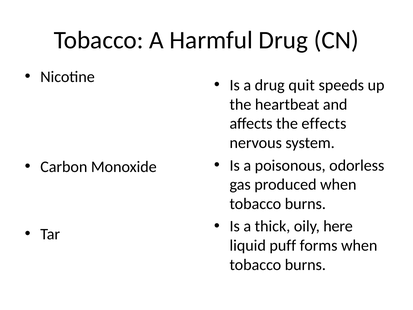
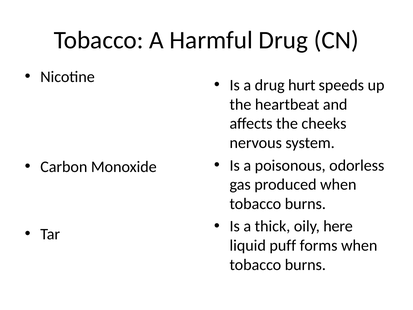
quit: quit -> hurt
effects: effects -> cheeks
